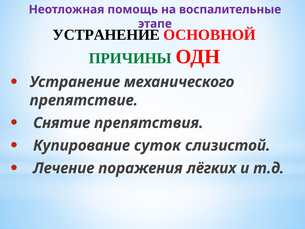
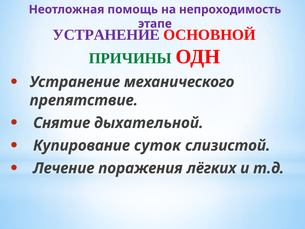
воспалительные: воспалительные -> непроходимость
УСТРАНЕНИЕ at (106, 35) colour: black -> purple
препятствия: препятствия -> дыхательной
